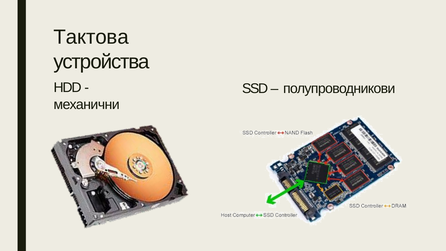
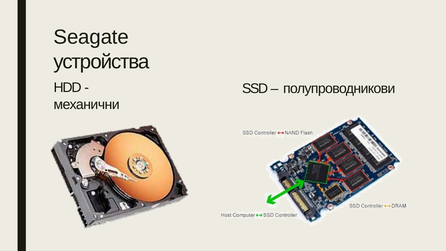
Тактова: Тактова -> Seagate
